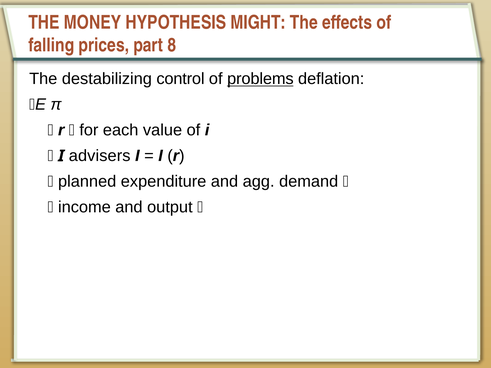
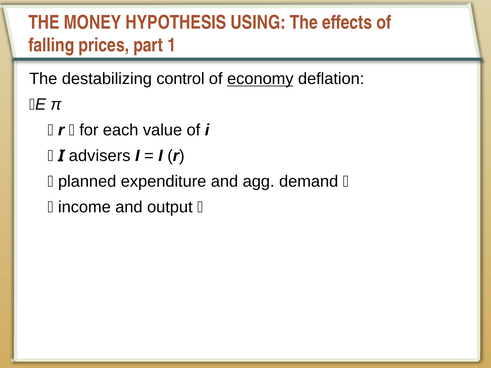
MIGHT: MIGHT -> USING
8: 8 -> 1
problems: problems -> economy
